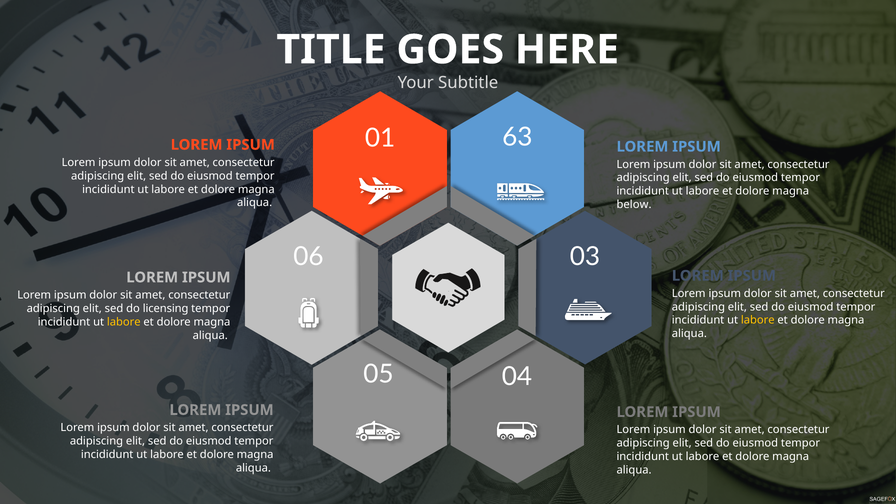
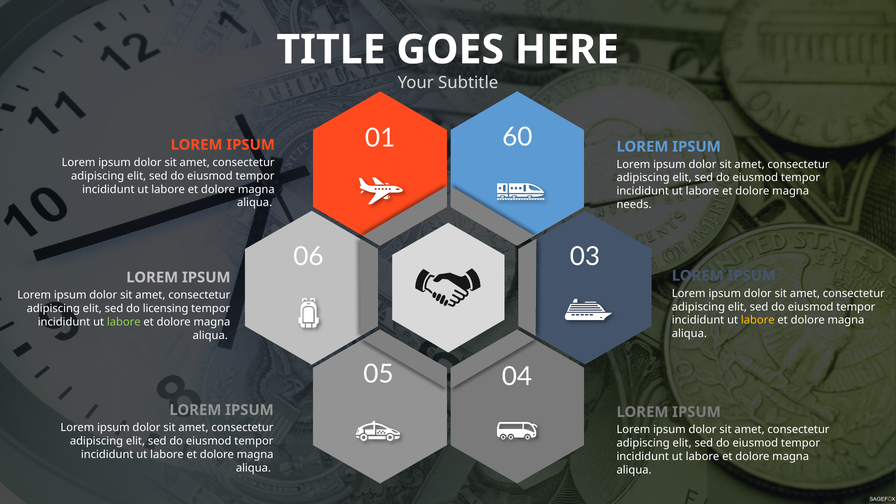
63: 63 -> 60
below: below -> needs
labore at (124, 322) colour: yellow -> light green
